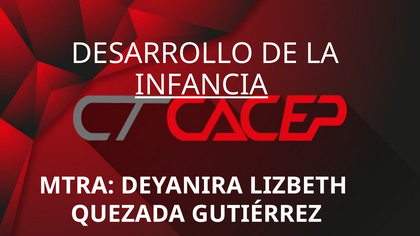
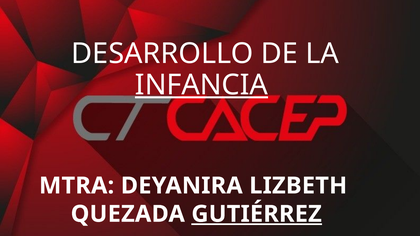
GUTIÉRREZ underline: none -> present
